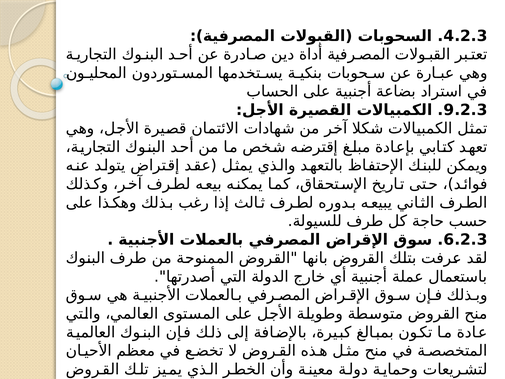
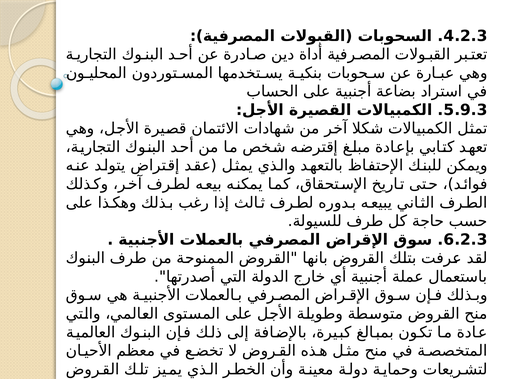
9.2.3: 9.2.3 -> 5.9.3
